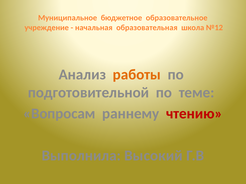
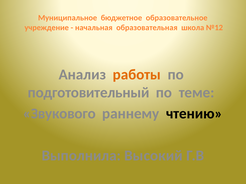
подготовительной: подготовительной -> подготовительный
Вопросам: Вопросам -> Звукового
чтению colour: red -> black
